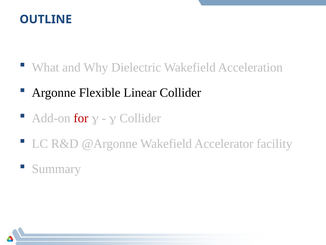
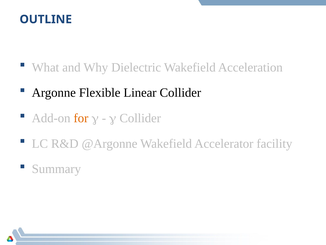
for colour: red -> orange
